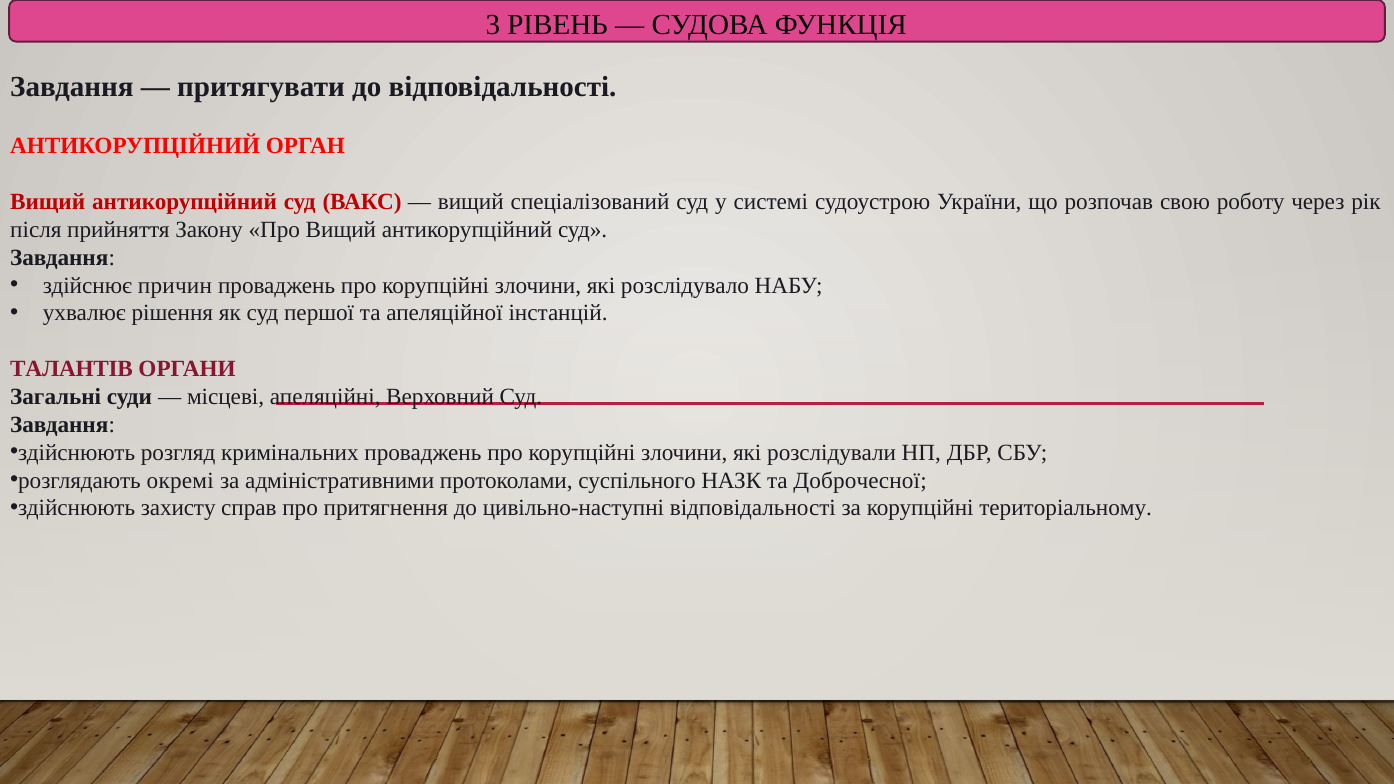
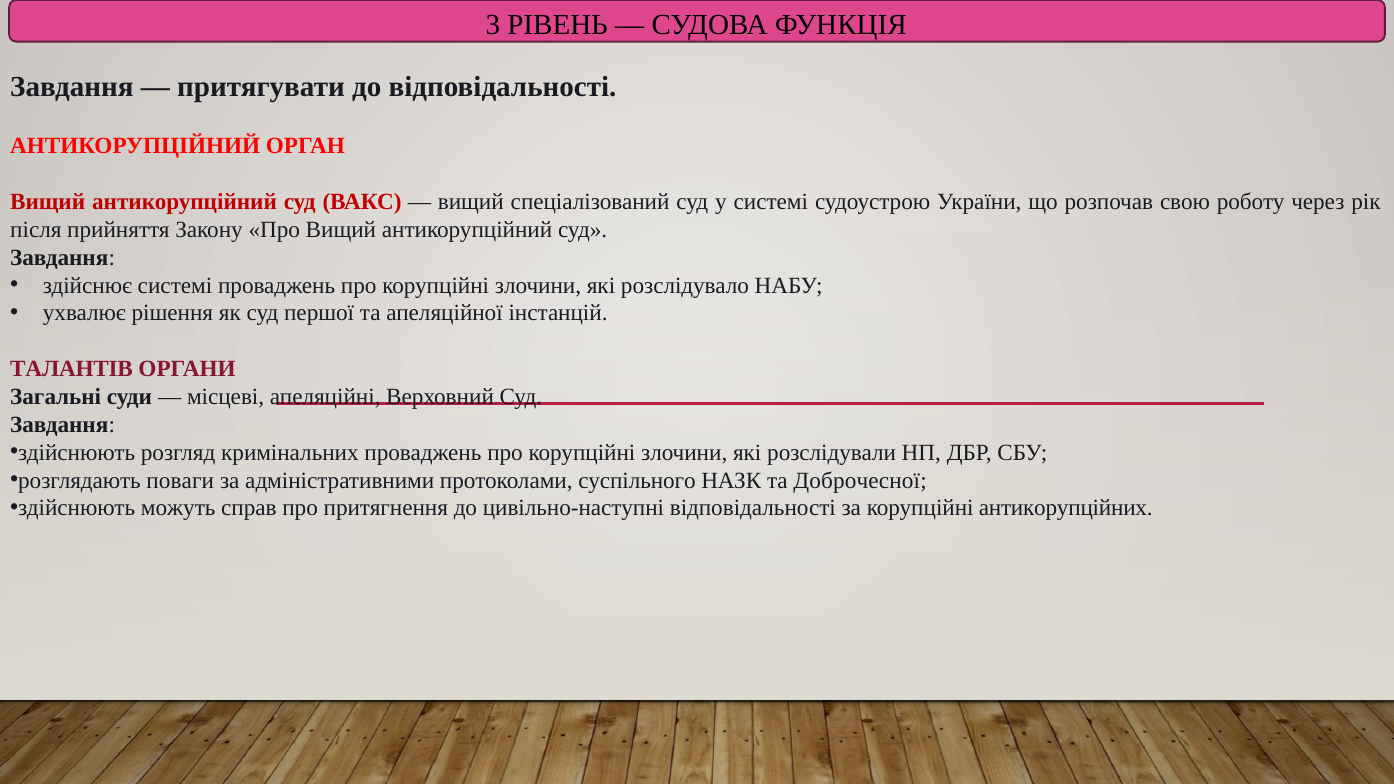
здійснює причин: причин -> системі
окремі: окремі -> поваги
захисту: захисту -> можуть
територіальному: територіальному -> антикорупційних
